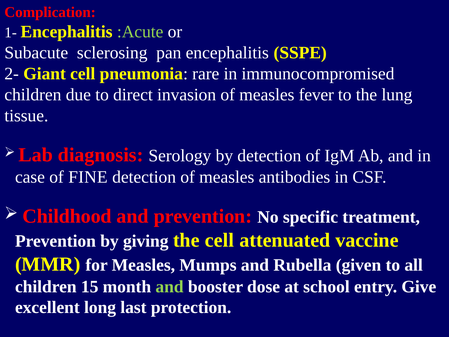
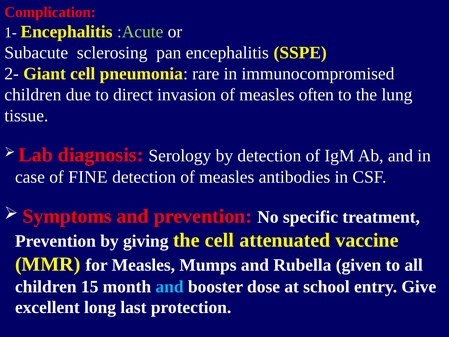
fever: fever -> often
Childhood: Childhood -> Symptoms
and at (170, 286) colour: light green -> light blue
